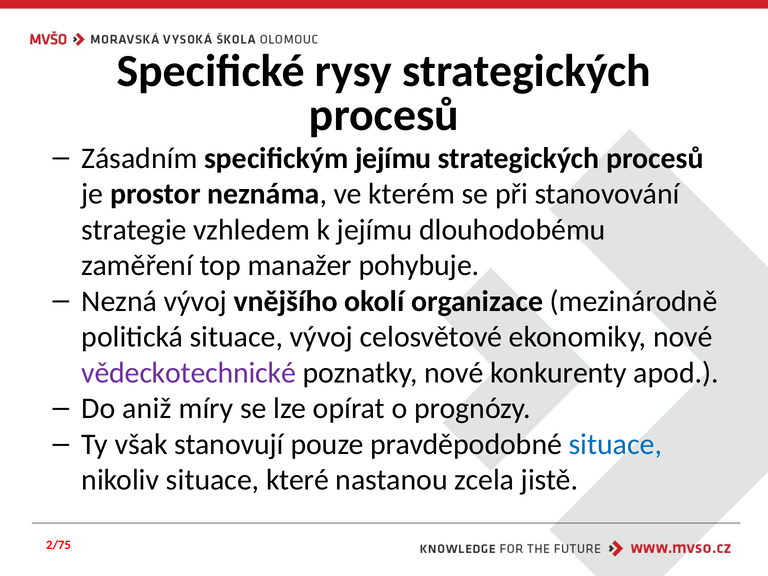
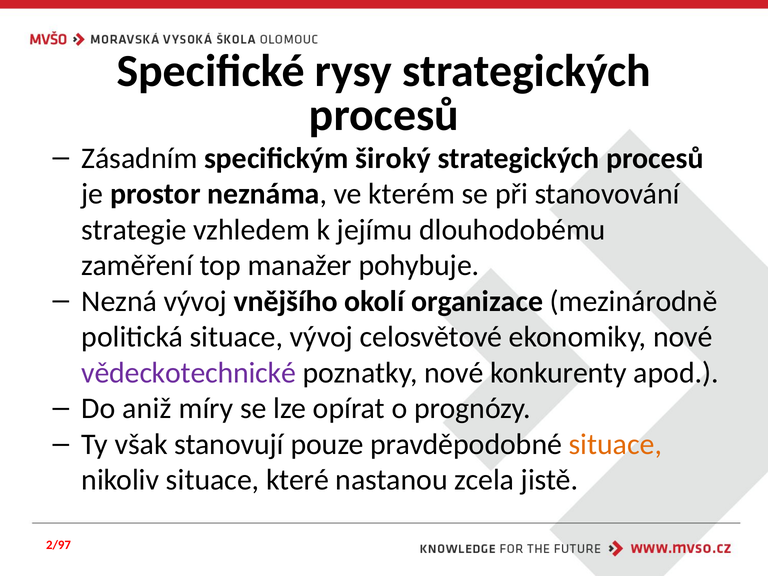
specifickým jejímu: jejímu -> široký
situace at (615, 444) colour: blue -> orange
2/75: 2/75 -> 2/97
